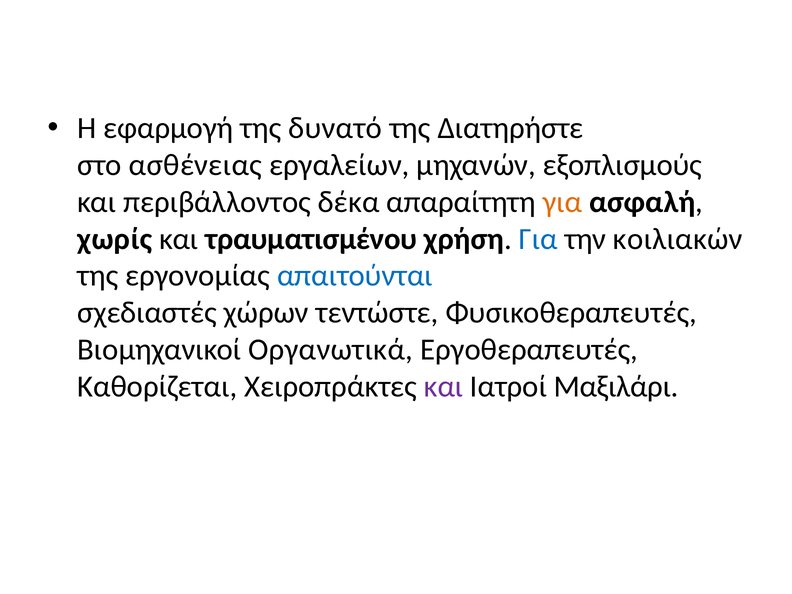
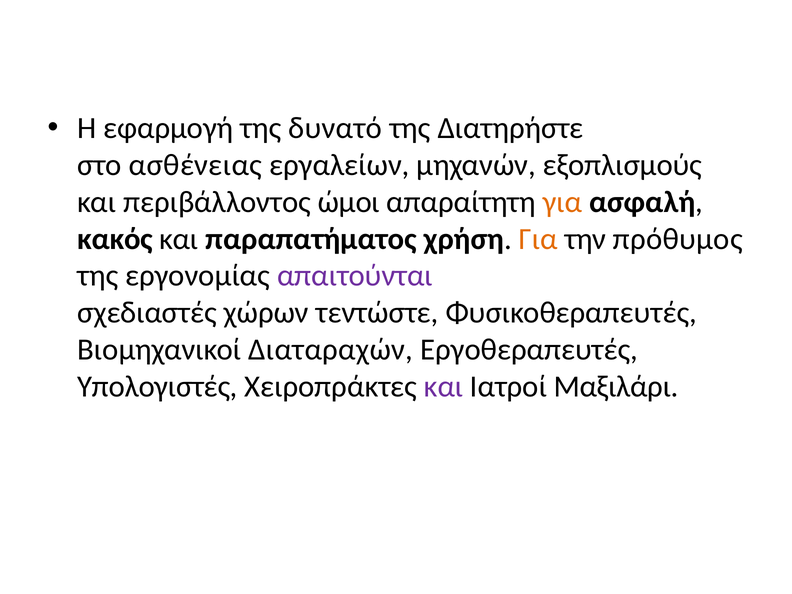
δέκα: δέκα -> ώμοι
χωρίς: χωρίς -> κακός
τραυματισμένου: τραυματισμένου -> παραπατήματος
Για at (538, 239) colour: blue -> orange
κοιλιακών: κοιλιακών -> πρόθυμος
απαιτούνται colour: blue -> purple
Οργανωτικά: Οργανωτικά -> Διαταραχών
Καθορίζεται: Καθορίζεται -> Υπολογιστές
